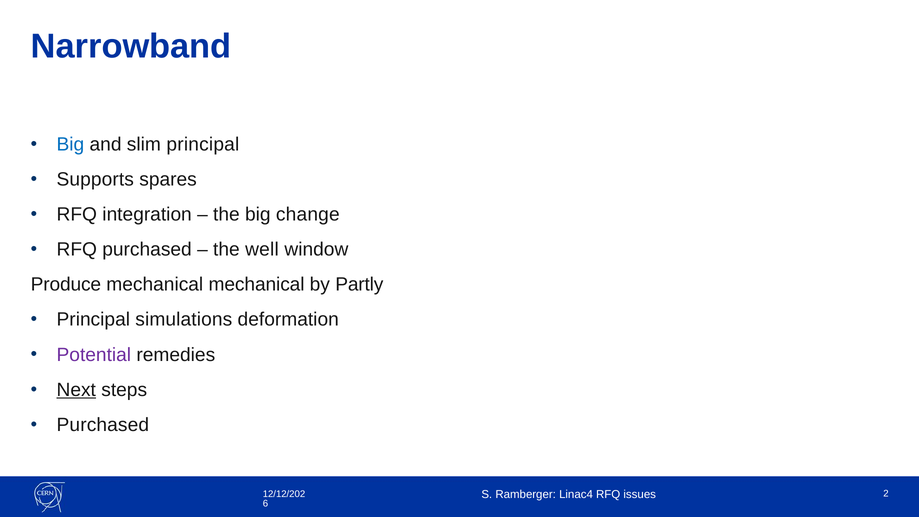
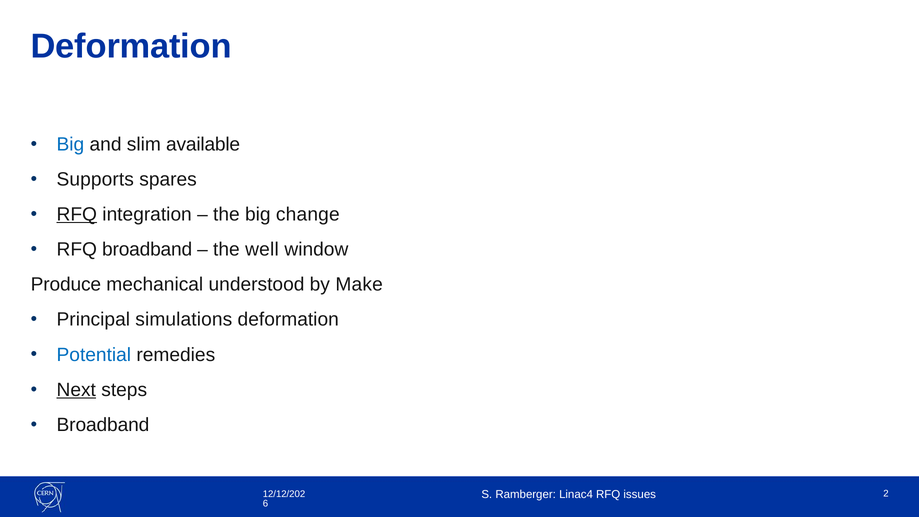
Narrowband at (131, 47): Narrowband -> Deformation
slim principal: principal -> available
RFQ at (77, 214) underline: none -> present
RFQ purchased: purchased -> broadband
mechanical mechanical: mechanical -> understood
Partly: Partly -> Make
Potential colour: purple -> blue
Purchased at (103, 425): Purchased -> Broadband
